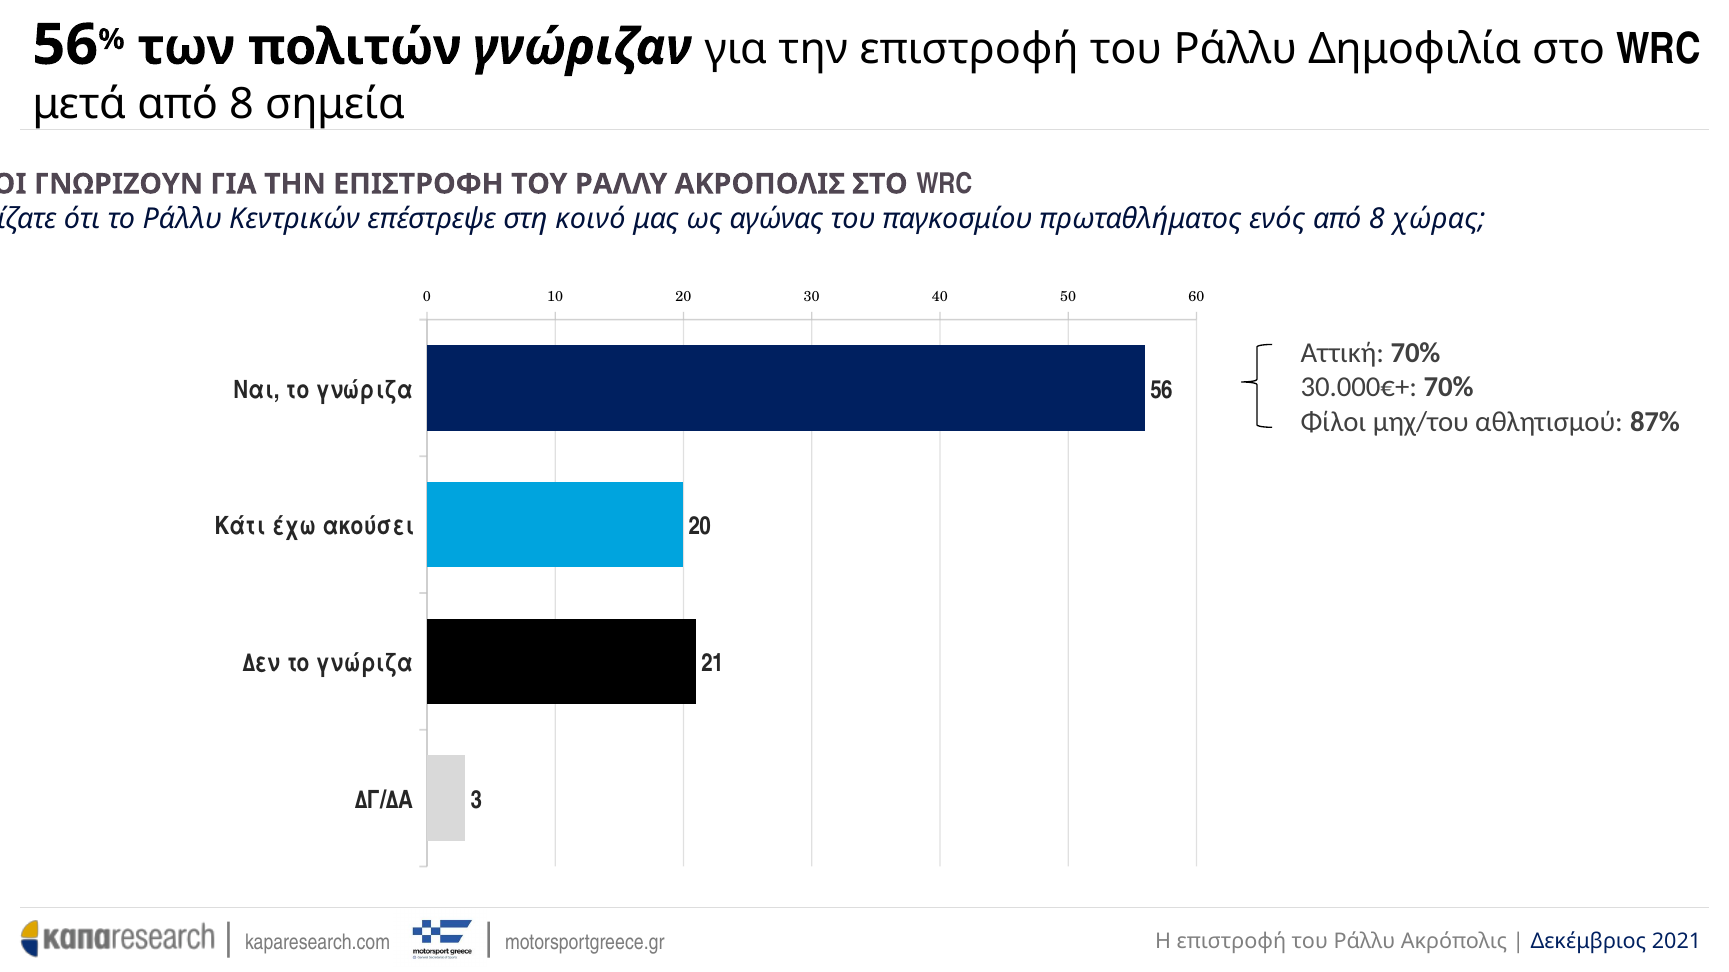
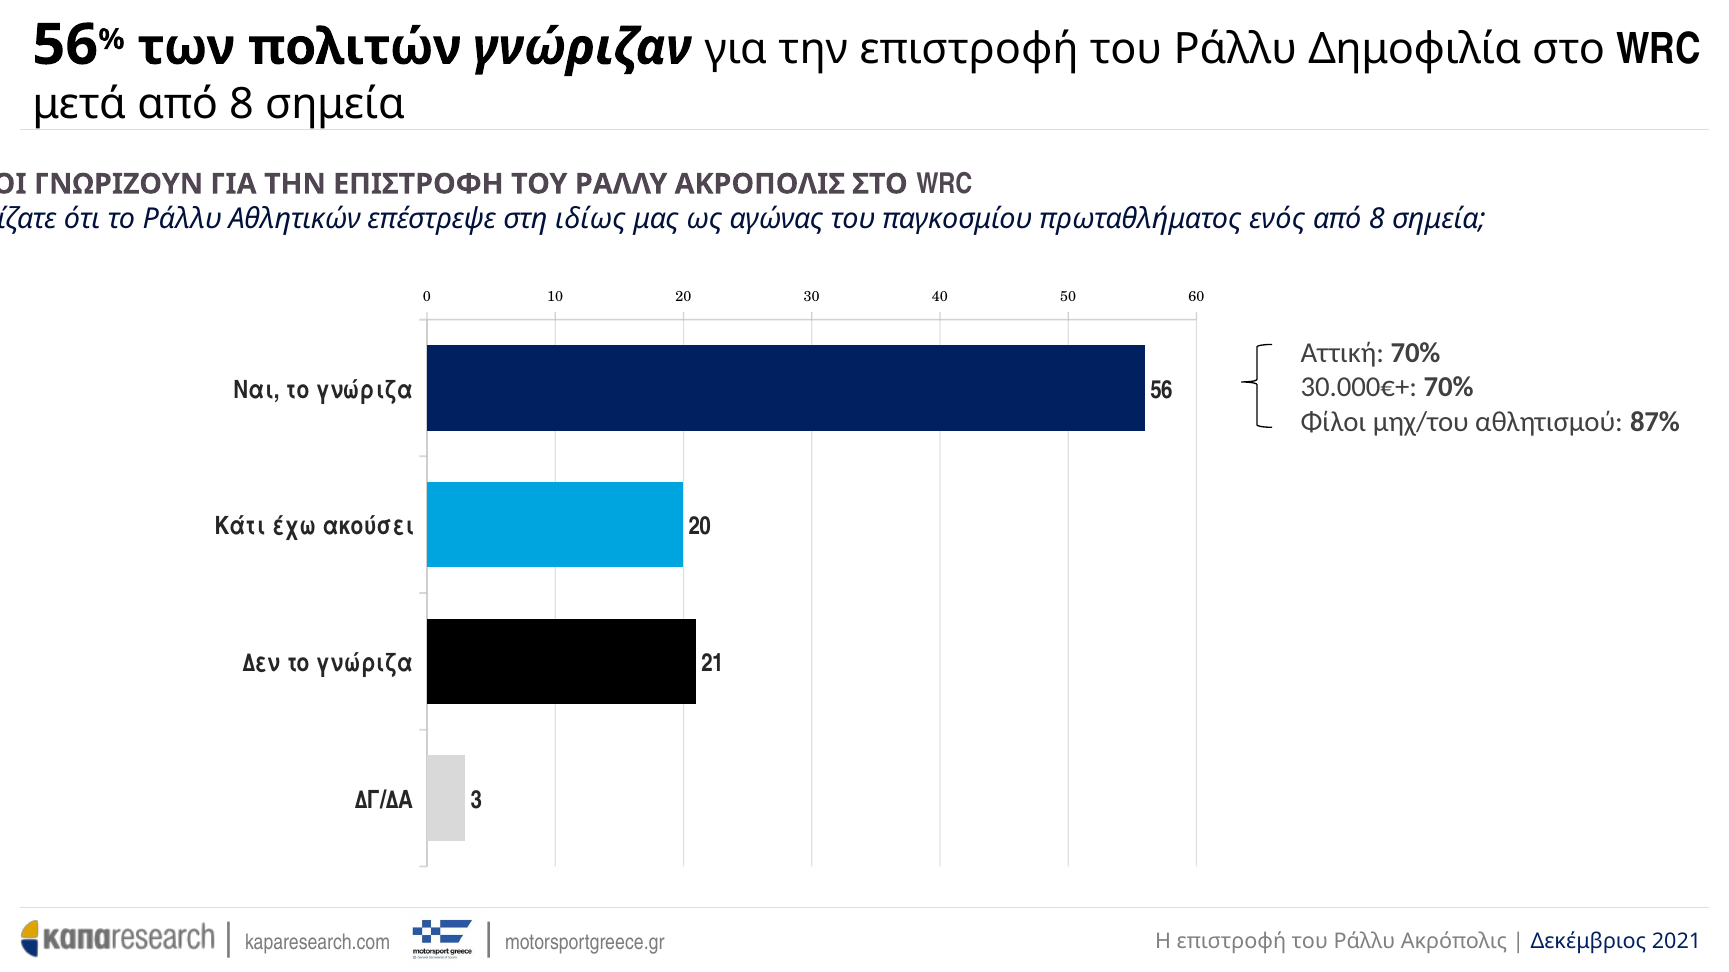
Κεντρικών: Κεντρικών -> Αθλητικών
κοινό: κοινό -> ιδίως
χώρας at (1439, 219): χώρας -> σημεία
